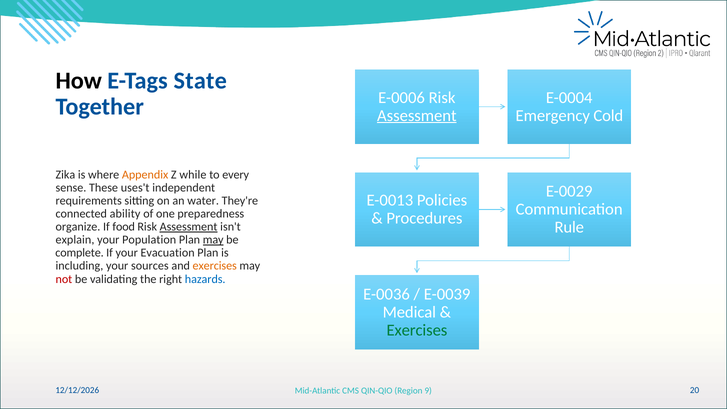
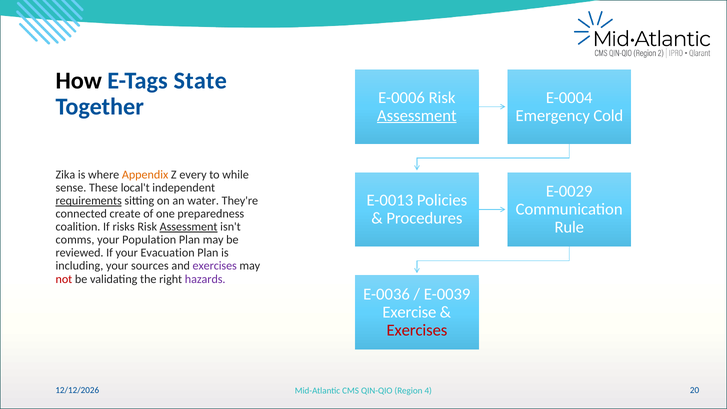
while: while -> every
every: every -> while
uses't: uses't -> local't
requirements underline: none -> present
ability: ability -> create
organize: organize -> coalition
food: food -> risks
explain: explain -> comms
may at (213, 240) underline: present -> none
complete: complete -> reviewed
exercises at (215, 266) colour: orange -> purple
hazards colour: blue -> purple
Medical: Medical -> Exercise
Exercises at (417, 330) colour: green -> red
9: 9 -> 4
